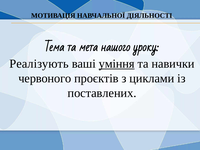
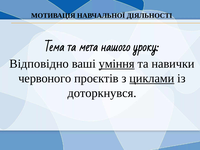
Реалізують: Реалізують -> Відповідно
циклами underline: none -> present
поставлених: поставлених -> доторкнувся
